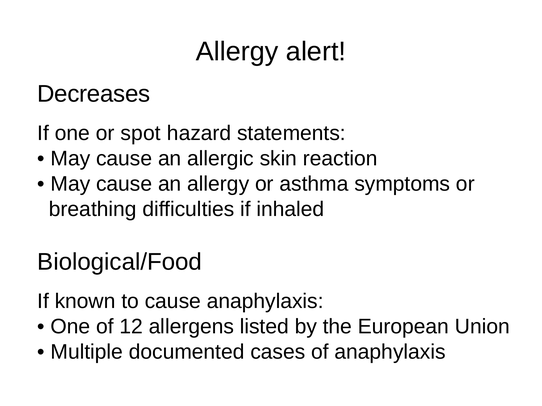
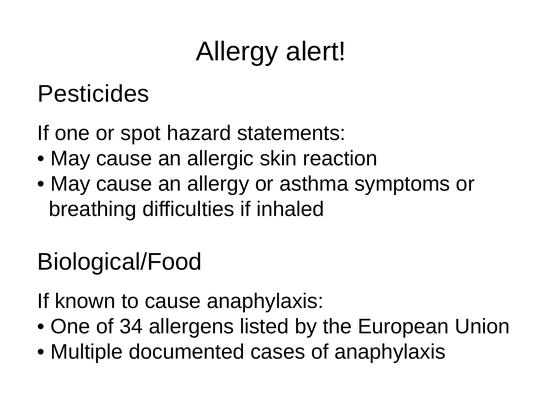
Decreases: Decreases -> Pesticides
12: 12 -> 34
